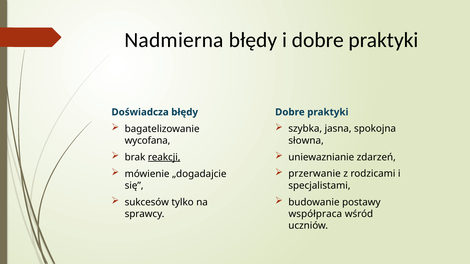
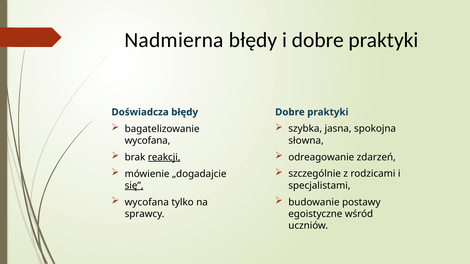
uniewaznianie: uniewaznianie -> odreagowanie
przerwanie: przerwanie -> szczególnie
się underline: none -> present
sukcesów at (147, 203): sukcesów -> wycofana
współpraca: współpraca -> egoistyczne
